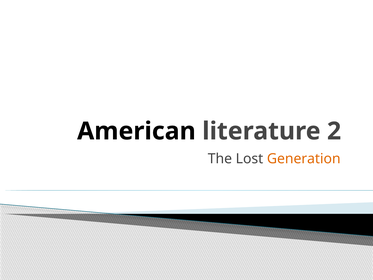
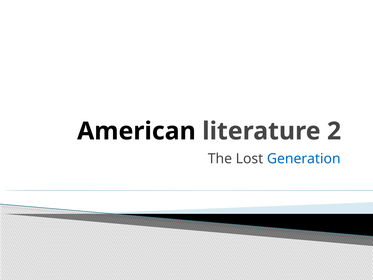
Generation colour: orange -> blue
